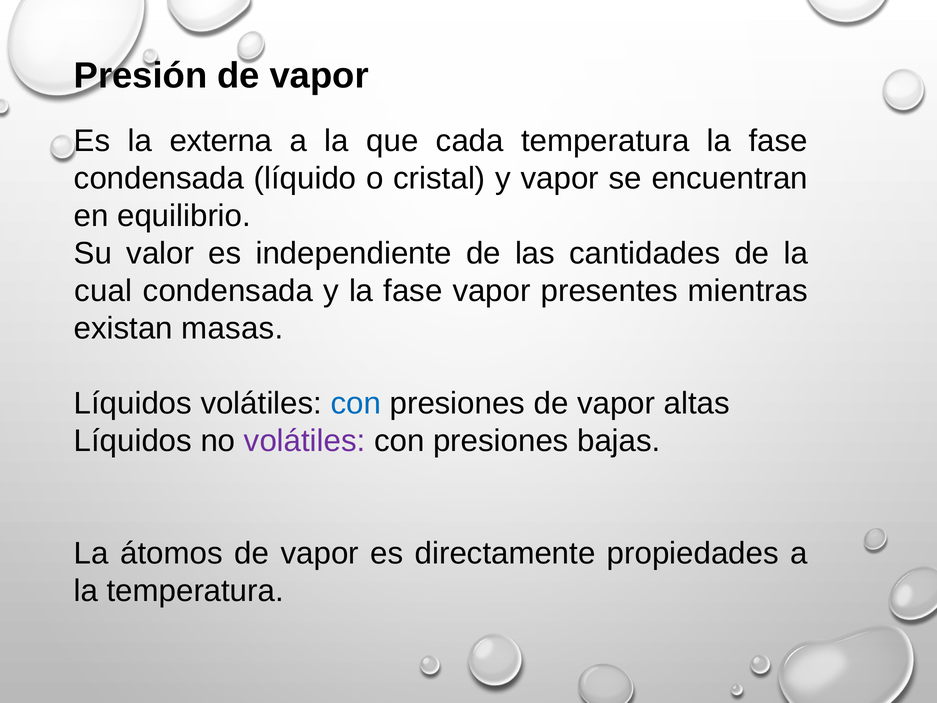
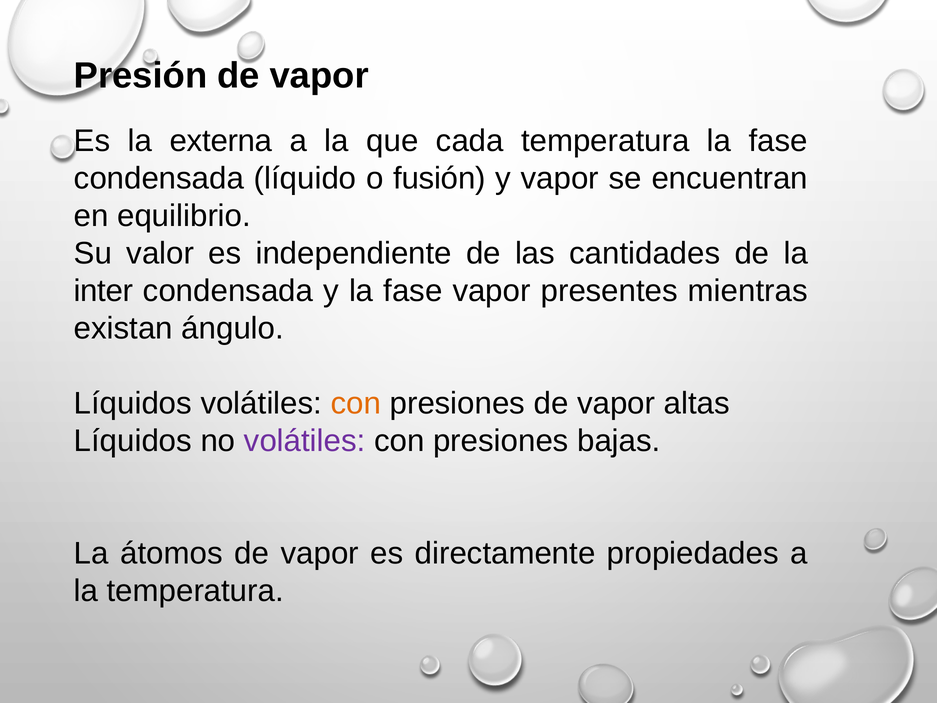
cristal: cristal -> fusión
cual: cual -> inter
masas: masas -> ángulo
con at (356, 403) colour: blue -> orange
